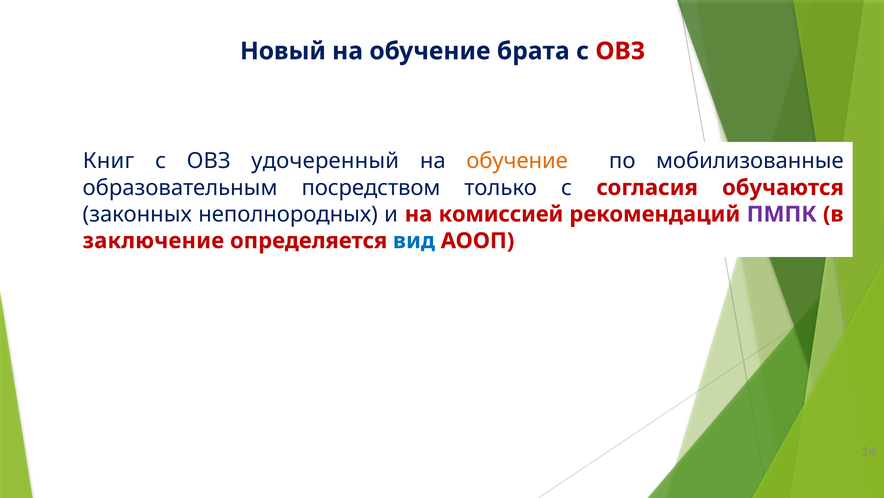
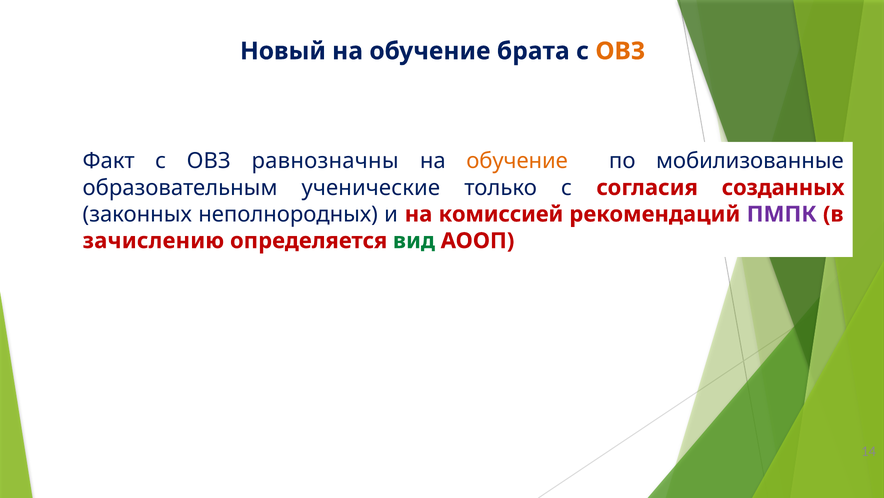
ОВЗ at (620, 51) colour: red -> orange
Книг: Книг -> Факт
удочеренный: удочеренный -> равнозначны
посредством: посредством -> ученические
обучаются: обучаются -> созданных
заключение: заключение -> зачислению
вид colour: blue -> green
